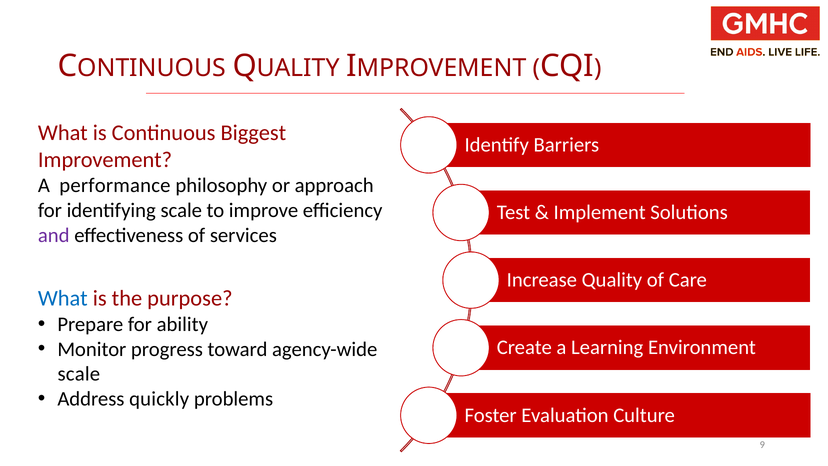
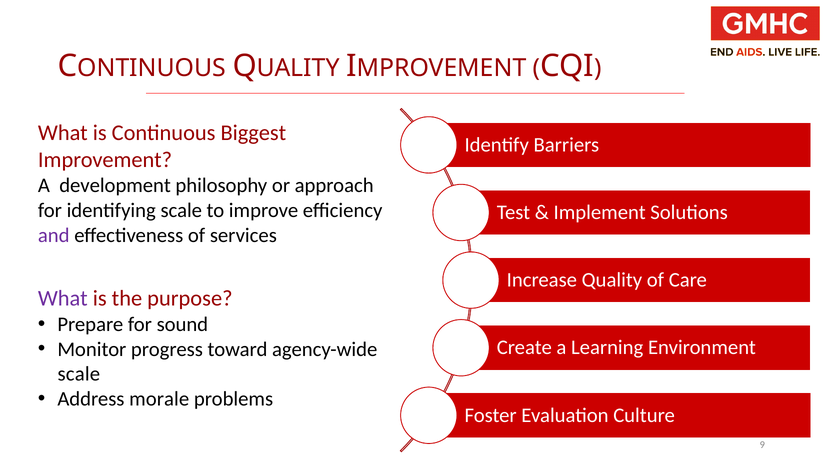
performance: performance -> development
What at (63, 298) colour: blue -> purple
ability: ability -> sound
quickly: quickly -> morale
